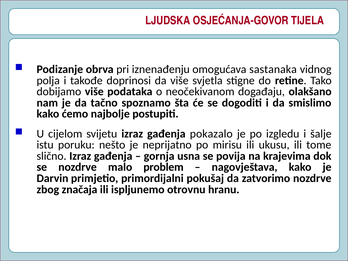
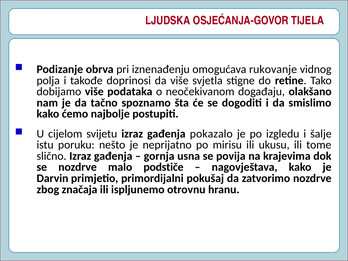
sastanaka: sastanaka -> rukovanje
problem: problem -> podstiče
